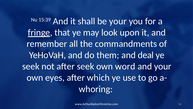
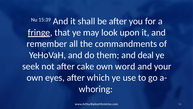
be your: your -> after
after seek: seek -> cake
